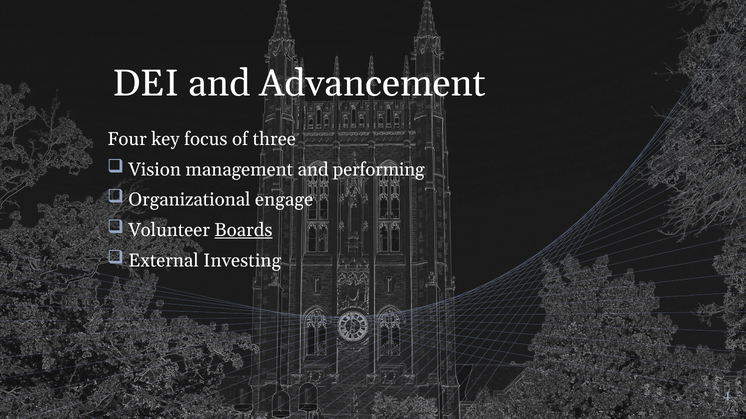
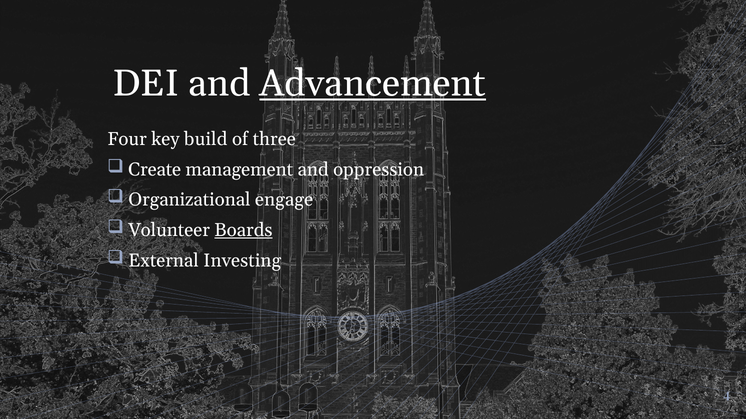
Advancement underline: none -> present
focus: focus -> build
Vision: Vision -> Create
performing: performing -> oppression
